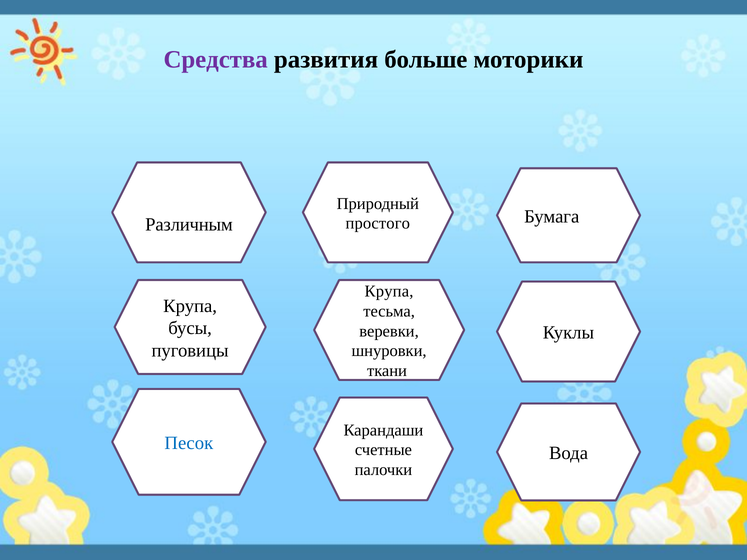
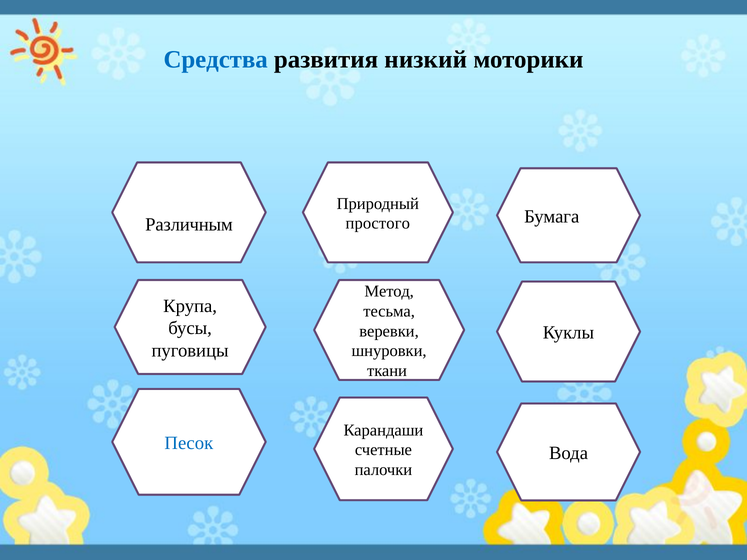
Средства colour: purple -> blue
больше: больше -> низкий
Крупа at (389, 291): Крупа -> Метод
